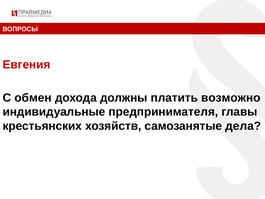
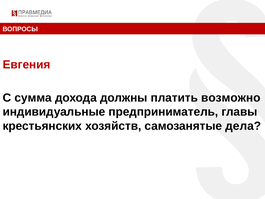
обмен: обмен -> сумма
предпринимателя: предпринимателя -> предприниматель
